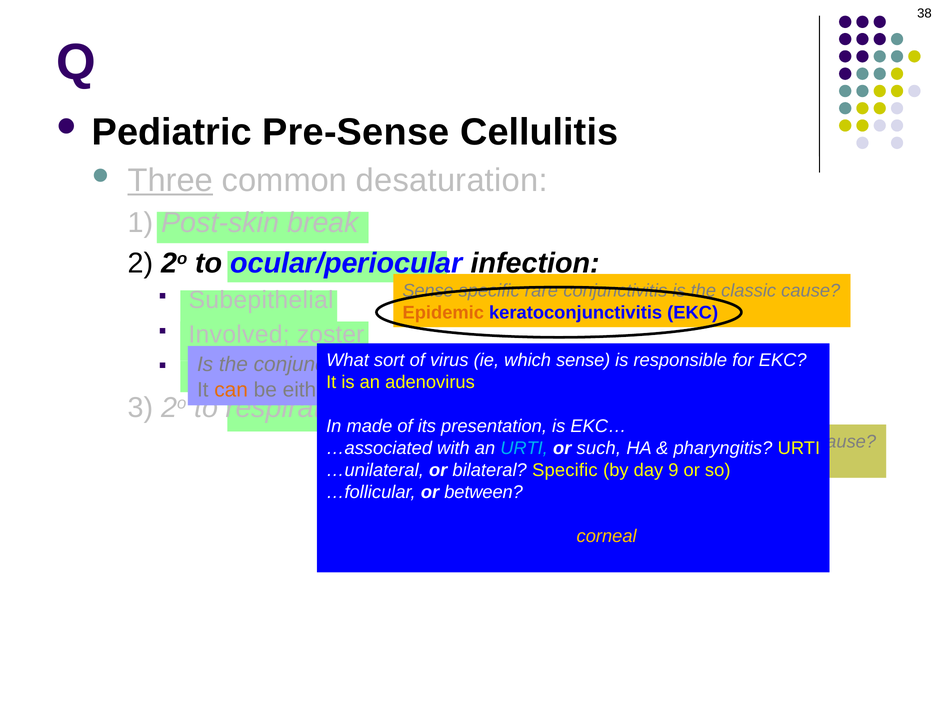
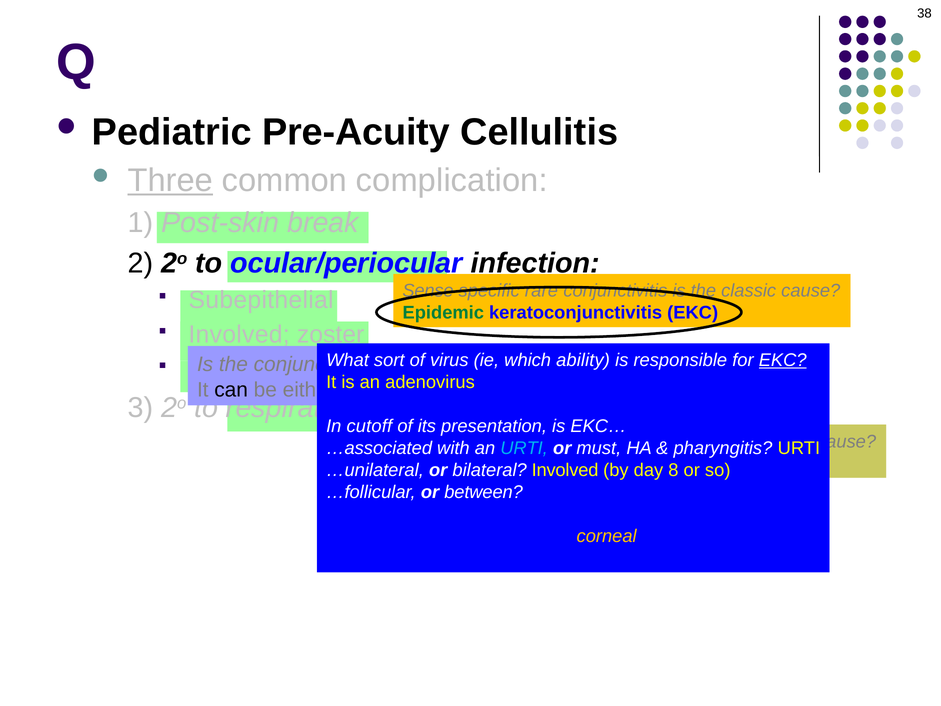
Pre-Sense: Pre-Sense -> Pre-Acuity
common desaturation: desaturation -> complication
Epidemic colour: orange -> green
sense at (583, 360): sense -> ability
EKC at (783, 360) underline: none -> present
can colour: orange -> black
made: made -> cutoff
such: such -> must
bilateral Specific: Specific -> Involved
day 9: 9 -> 8
